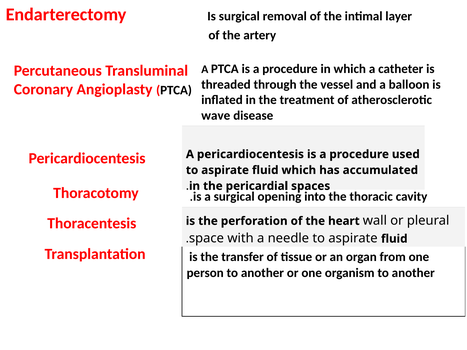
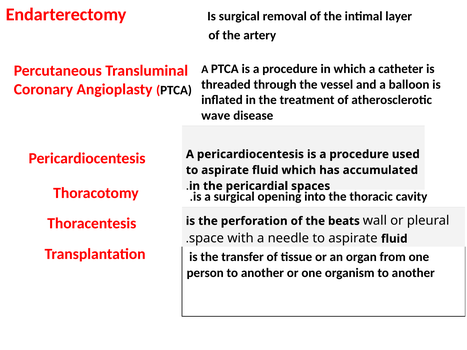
heart: heart -> beats
